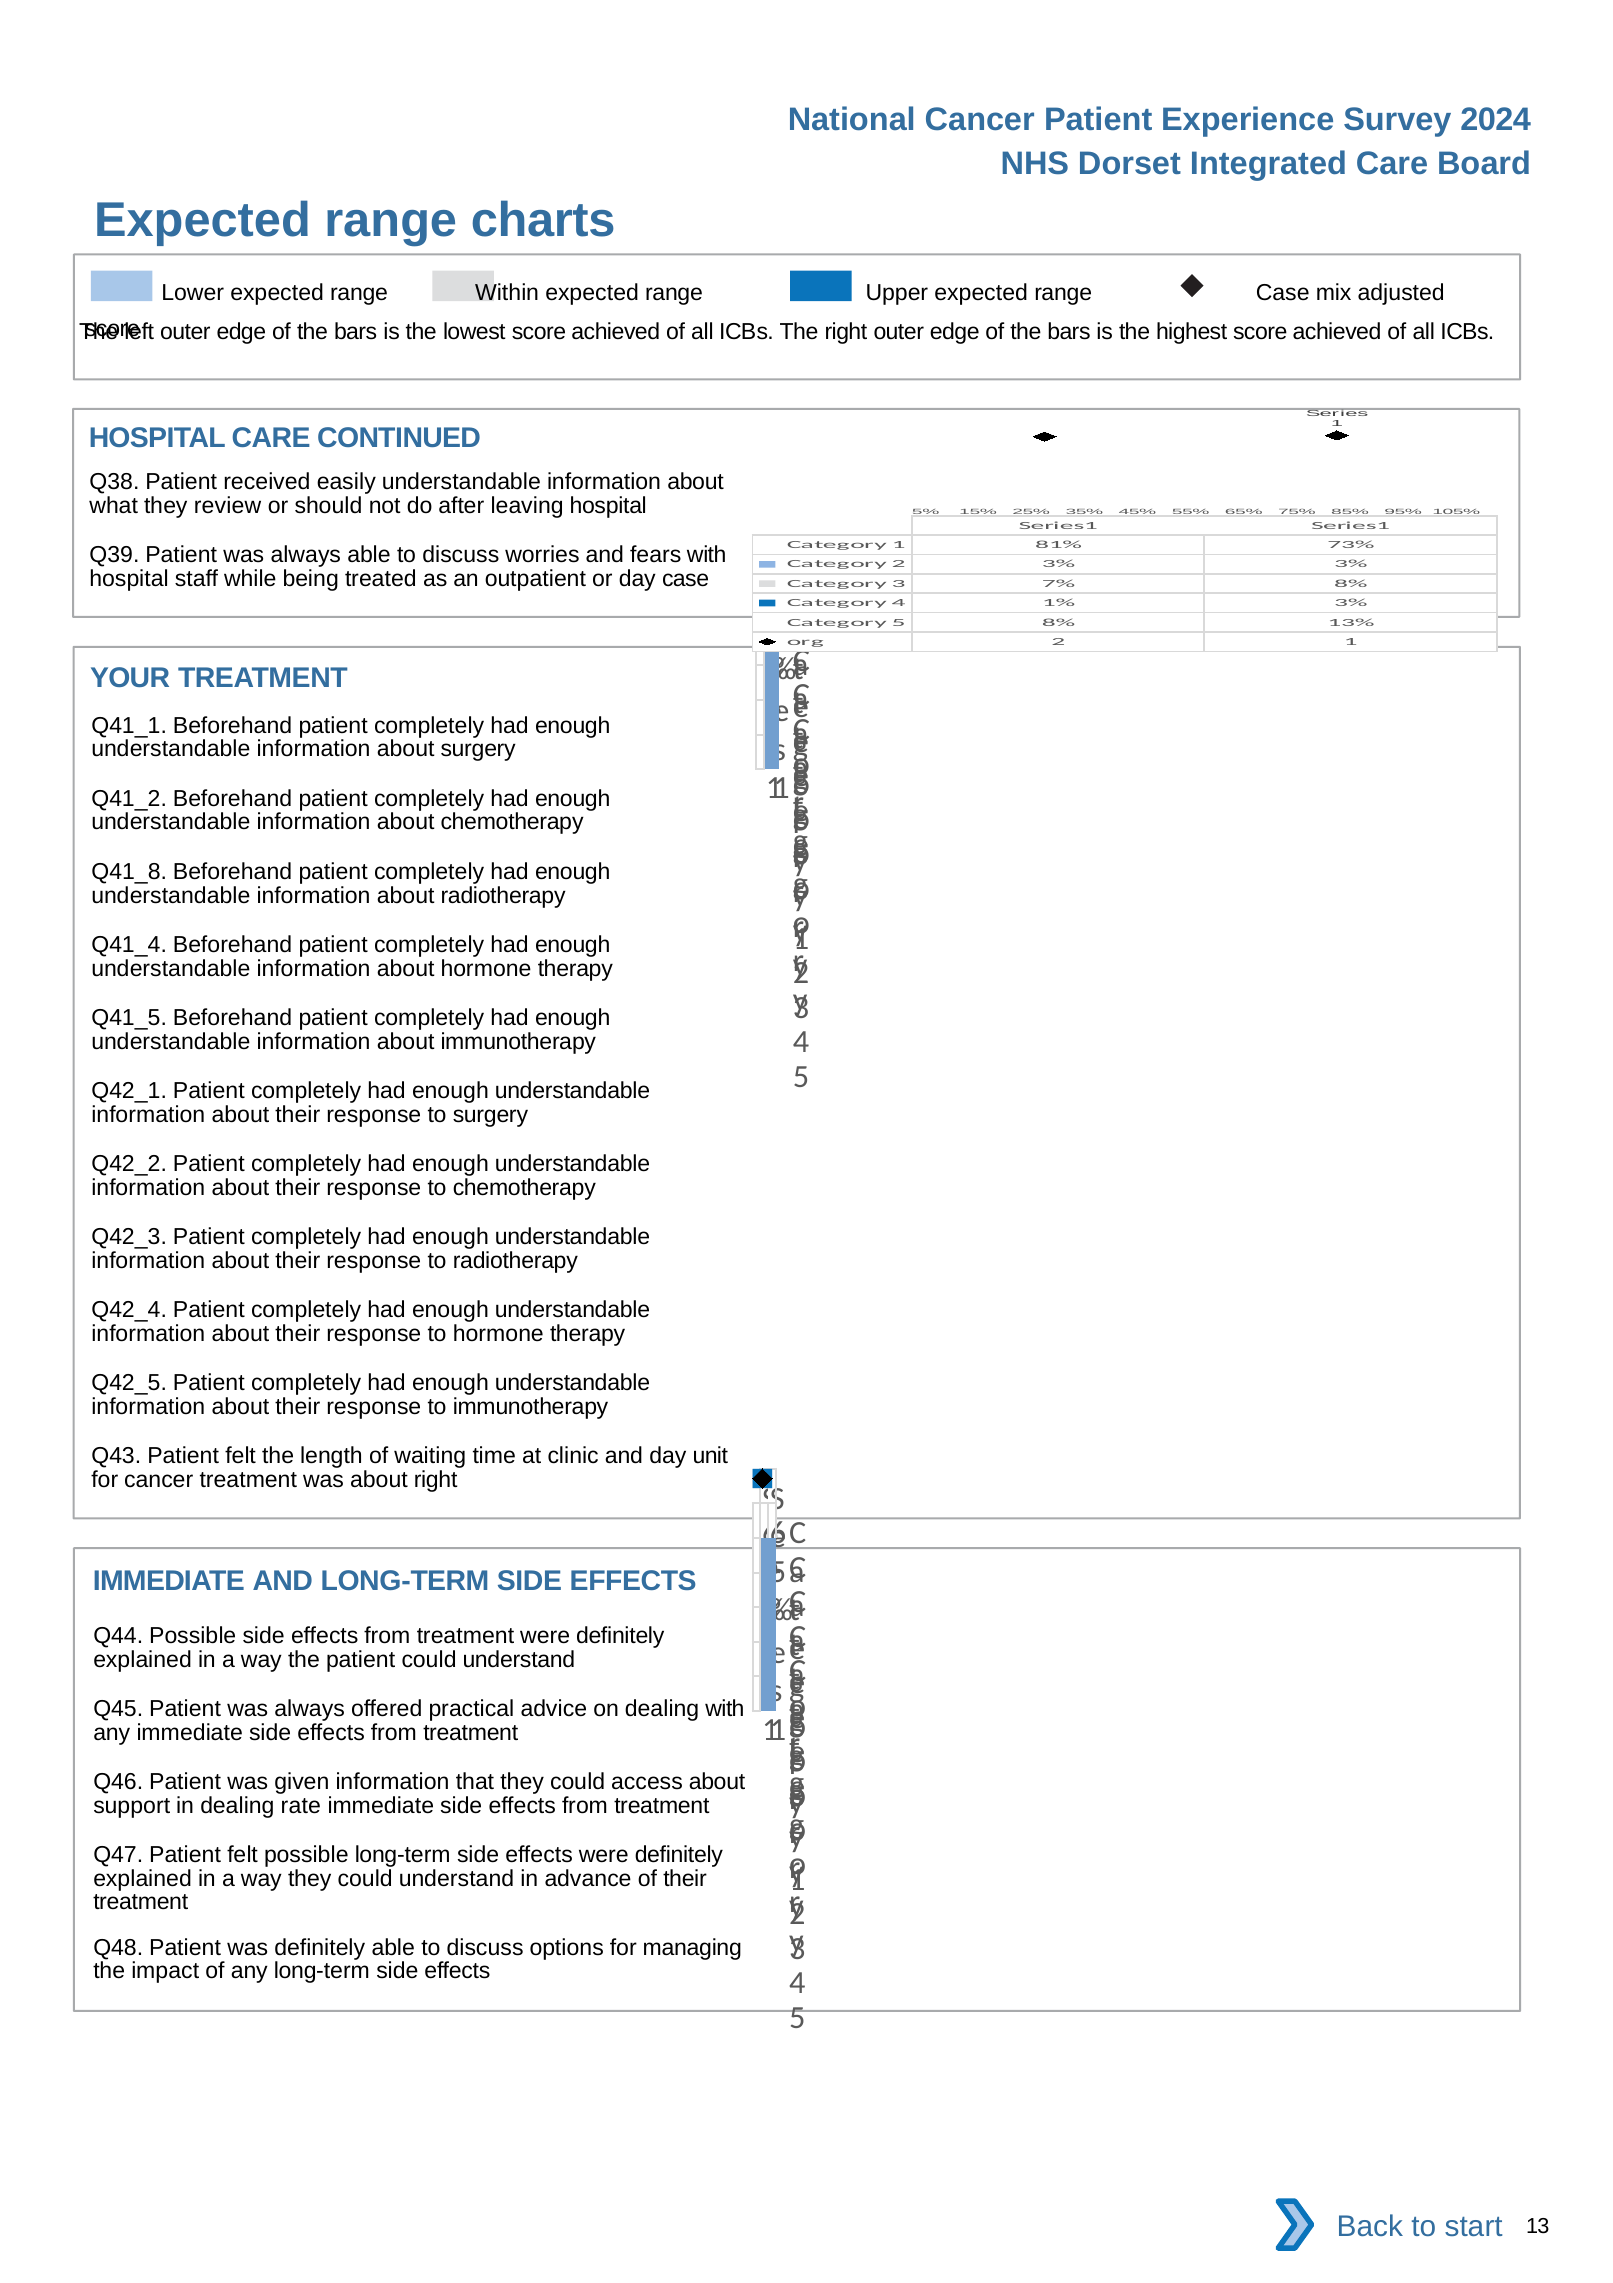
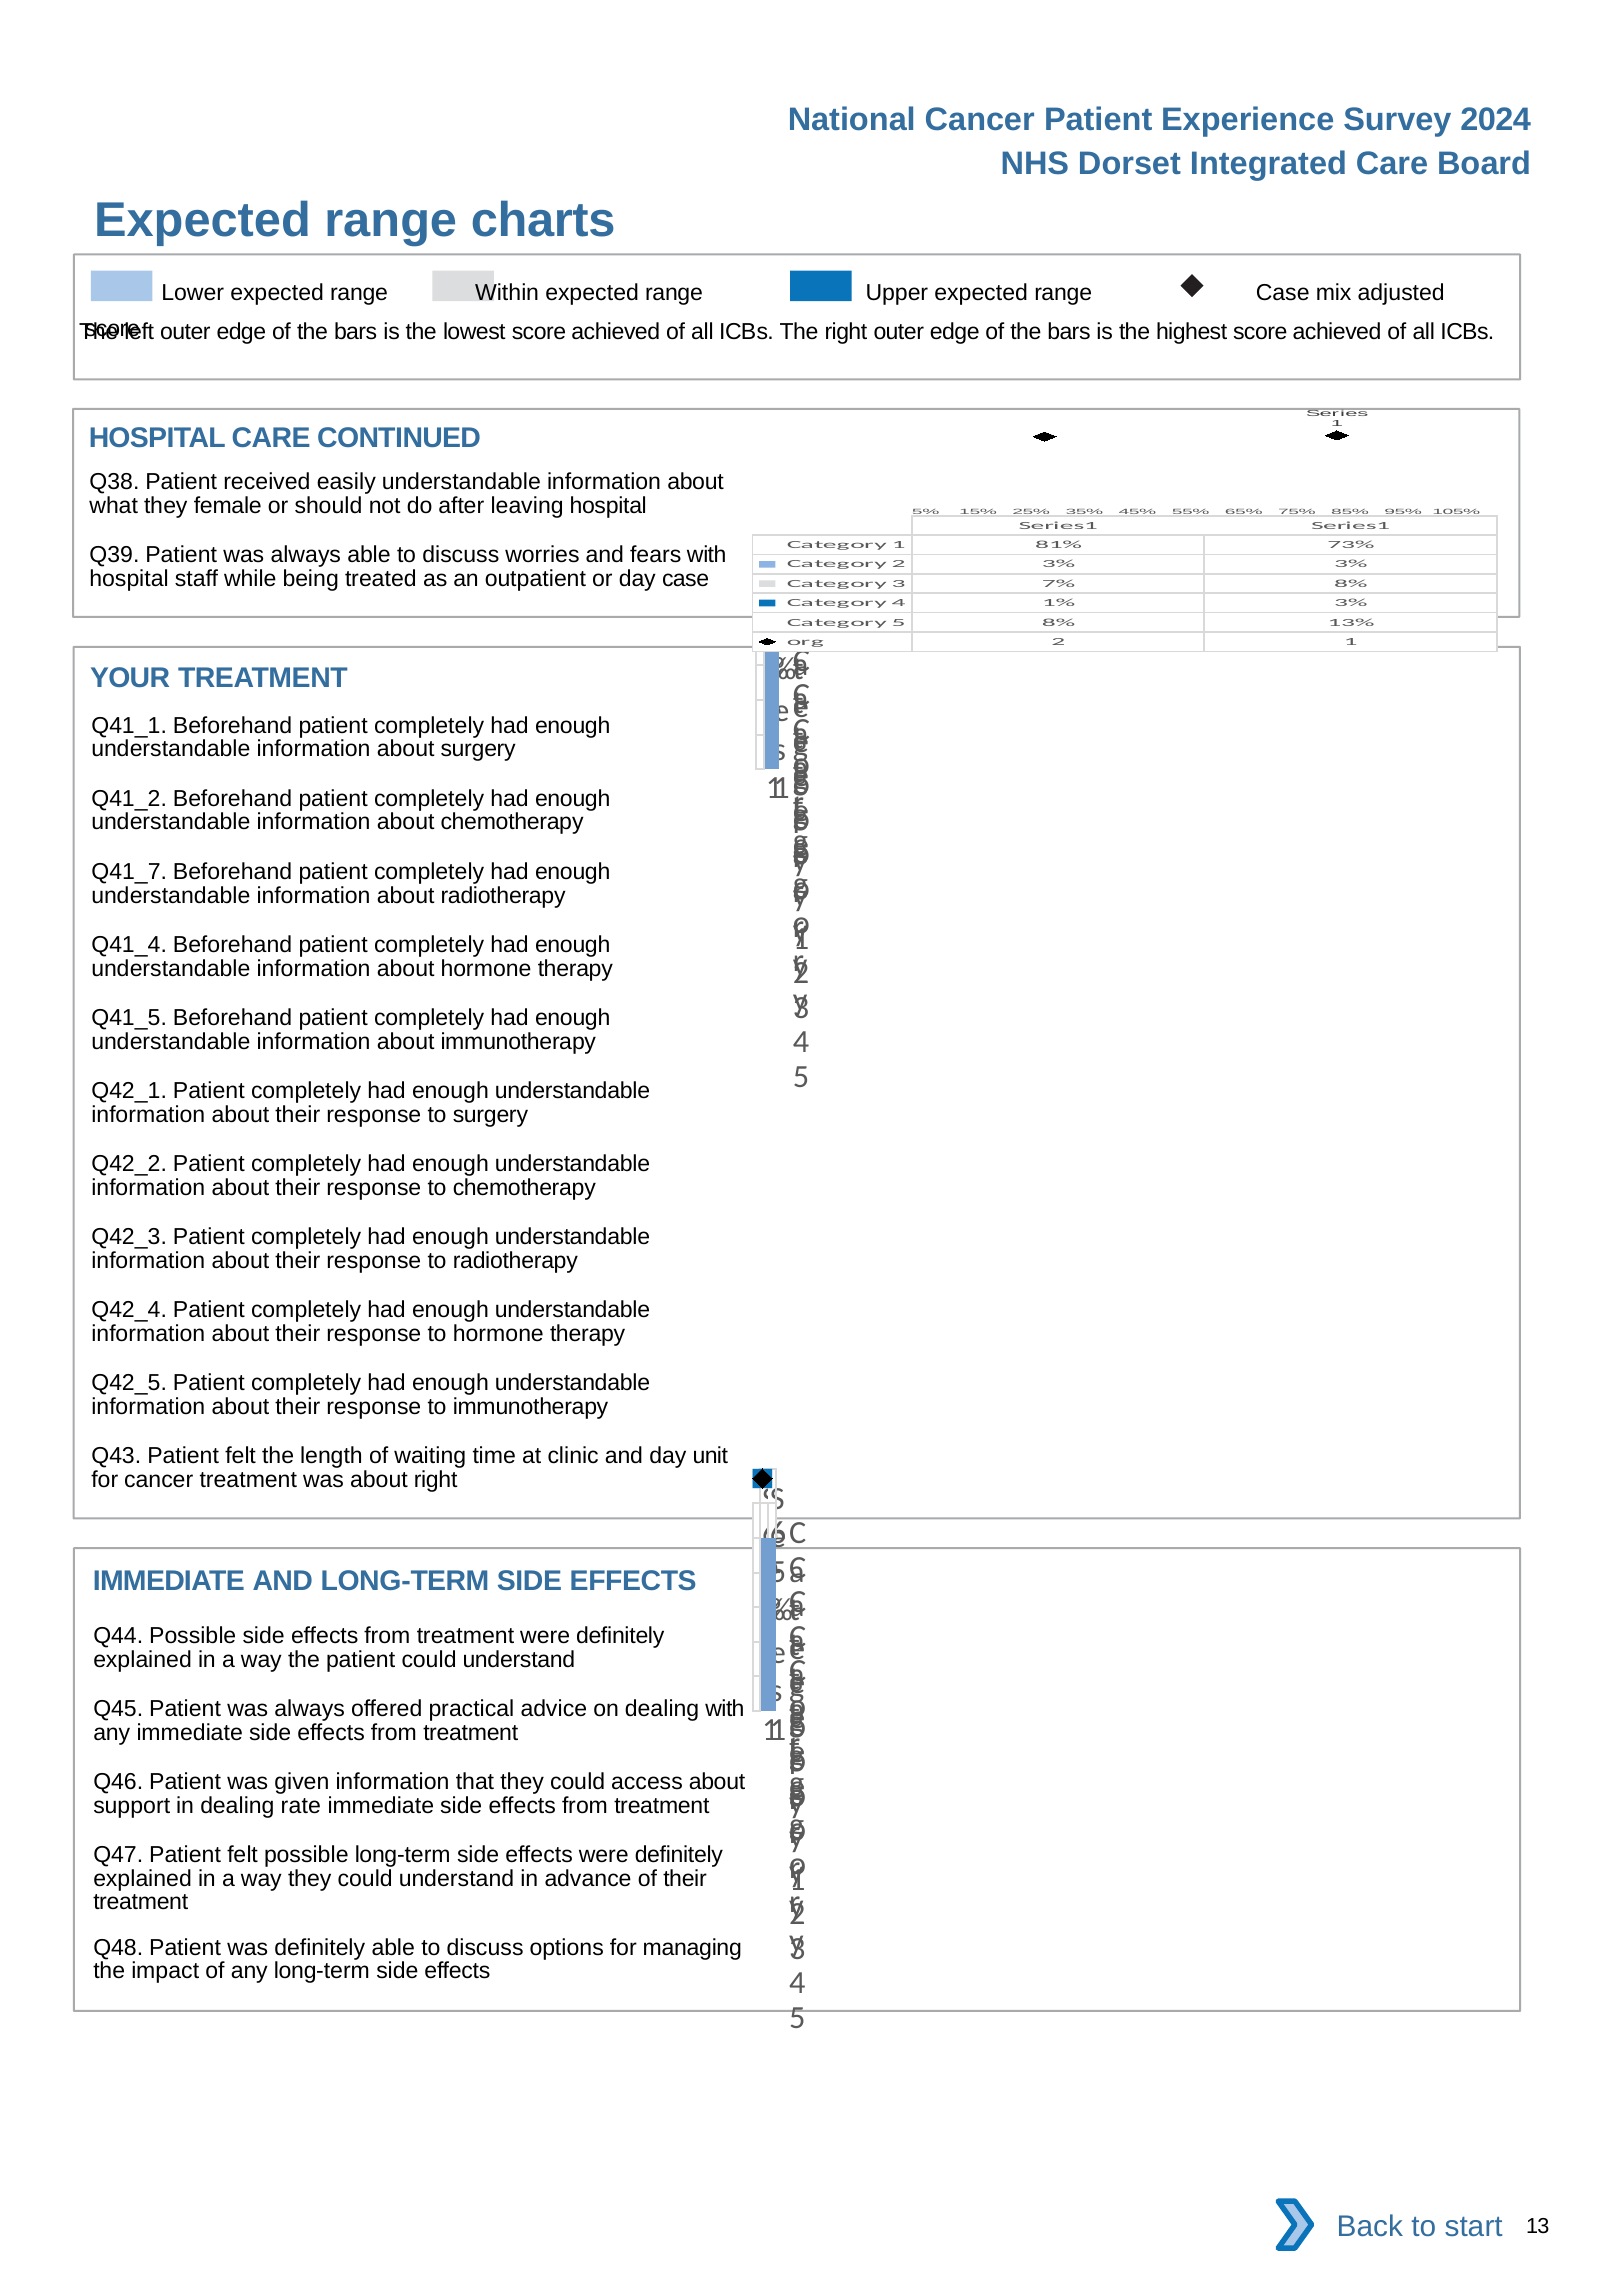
review: review -> female
Q41_8: Q41_8 -> Q41_7
